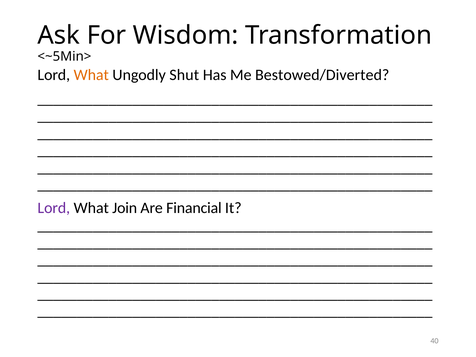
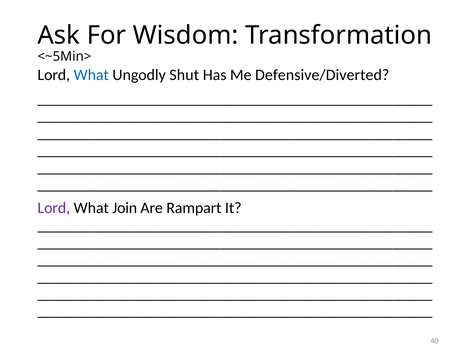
What at (91, 75) colour: orange -> blue
Bestowed/Diverted: Bestowed/Diverted -> Defensive/Diverted
Financial: Financial -> Rampart
